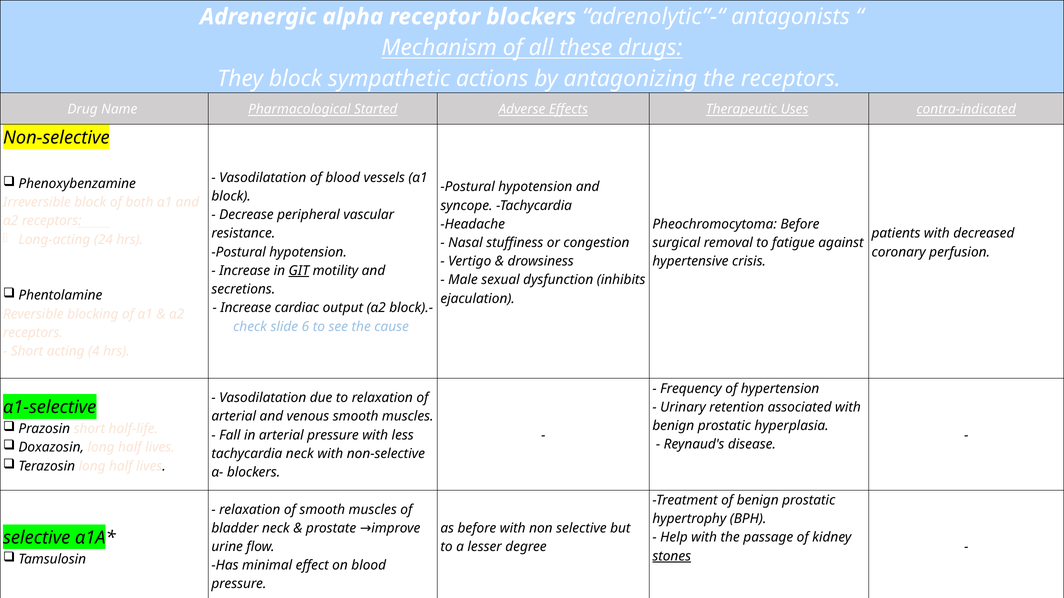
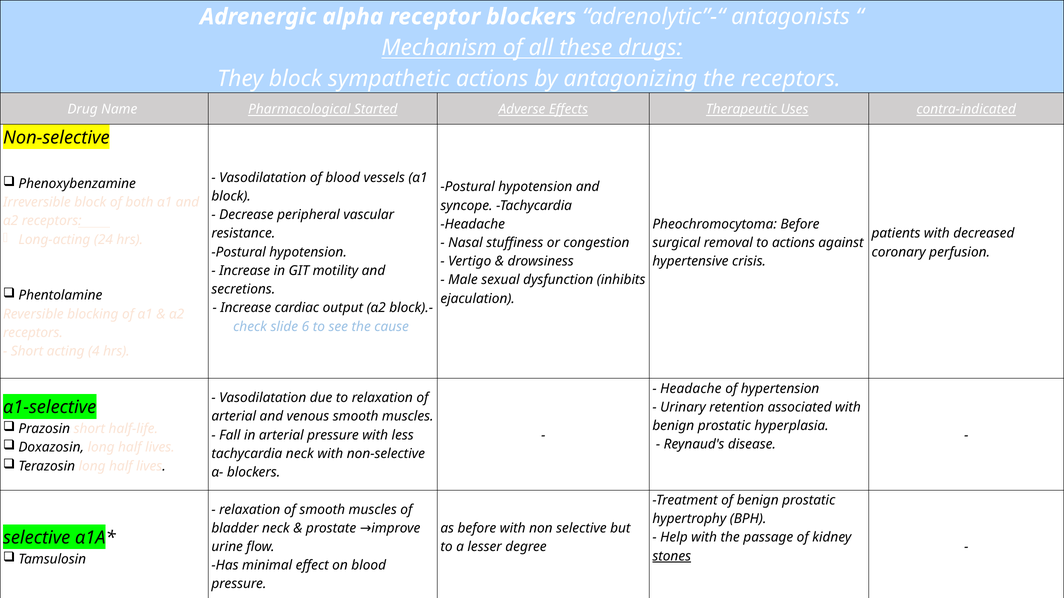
to fatigue: fatigue -> actions
GIT underline: present -> none
Frequency at (691, 389): Frequency -> Headache
